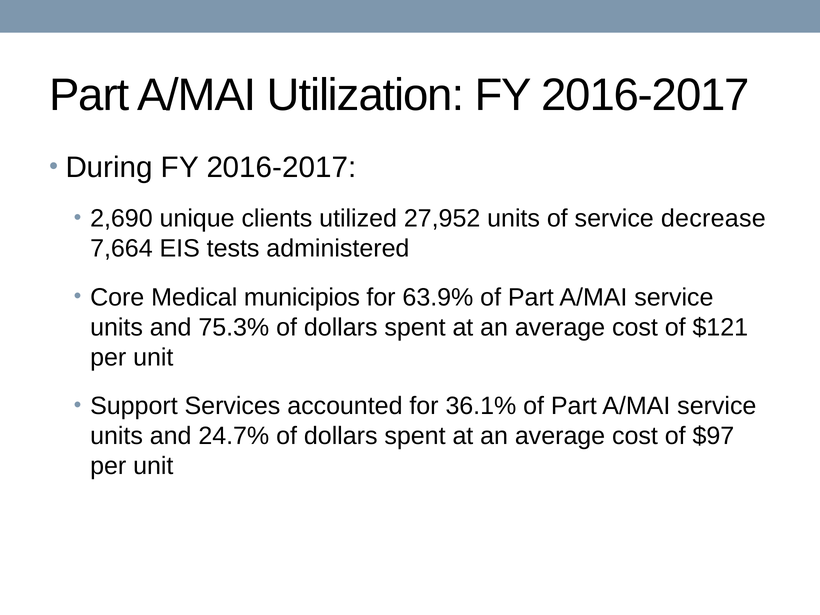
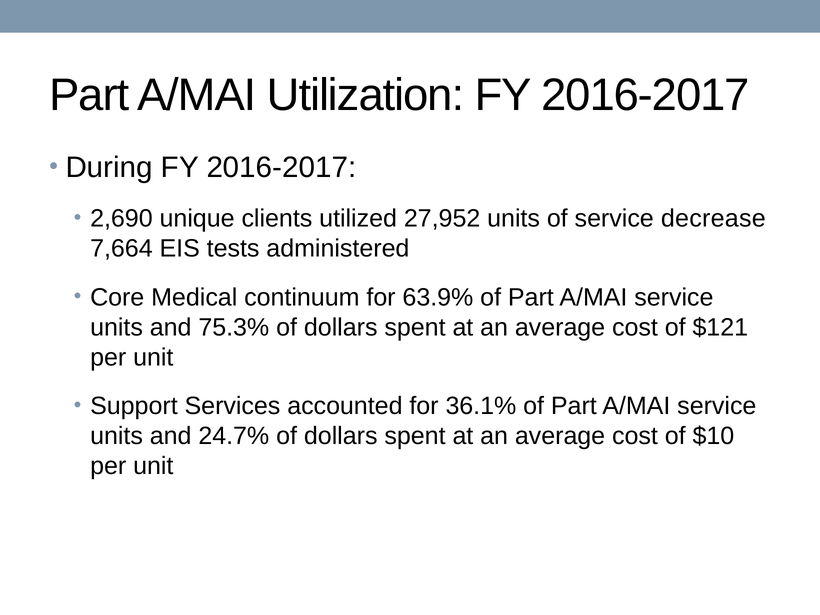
municipios: municipios -> continuum
$97: $97 -> $10
